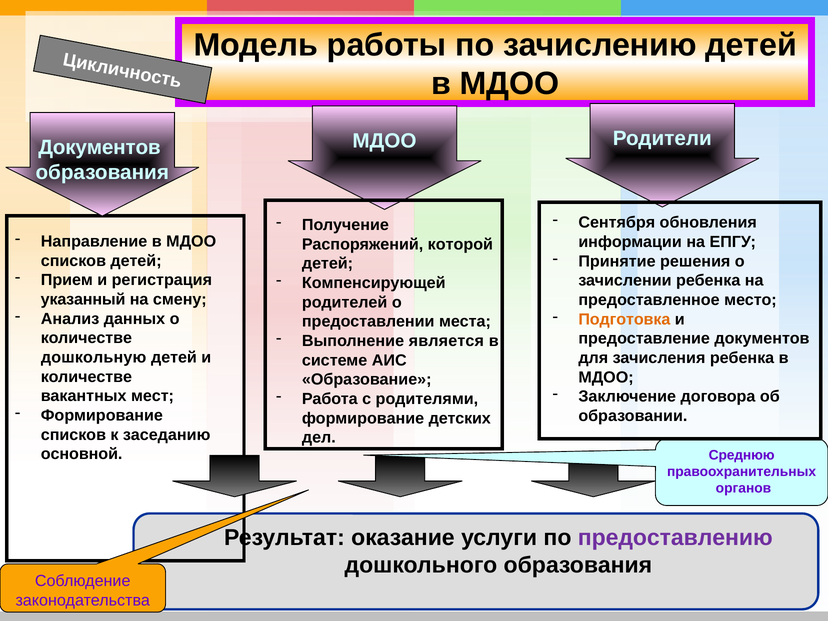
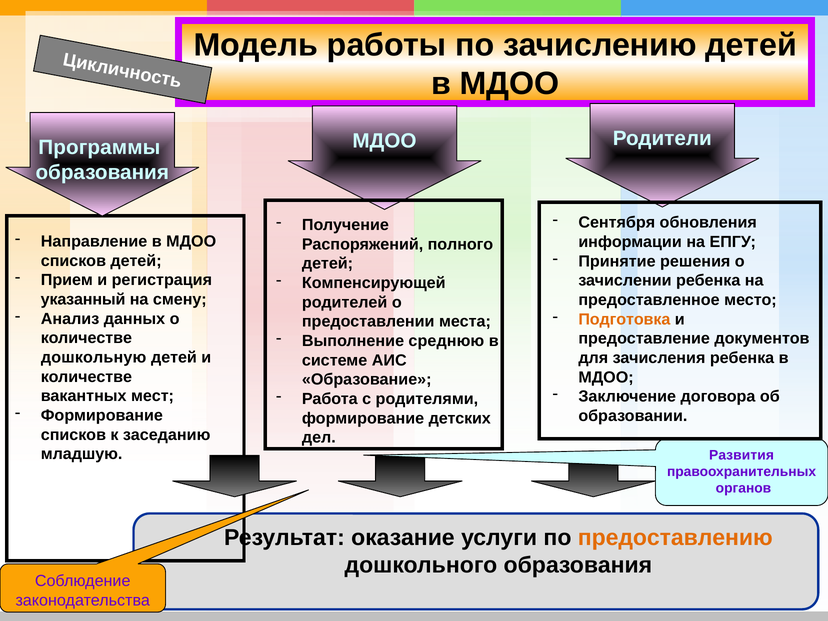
Документов at (99, 147): Документов -> Программы
которой: которой -> полного
является: является -> среднюю
основной: основной -> младшую
Среднюю: Среднюю -> Развития
предоставлению colour: purple -> orange
